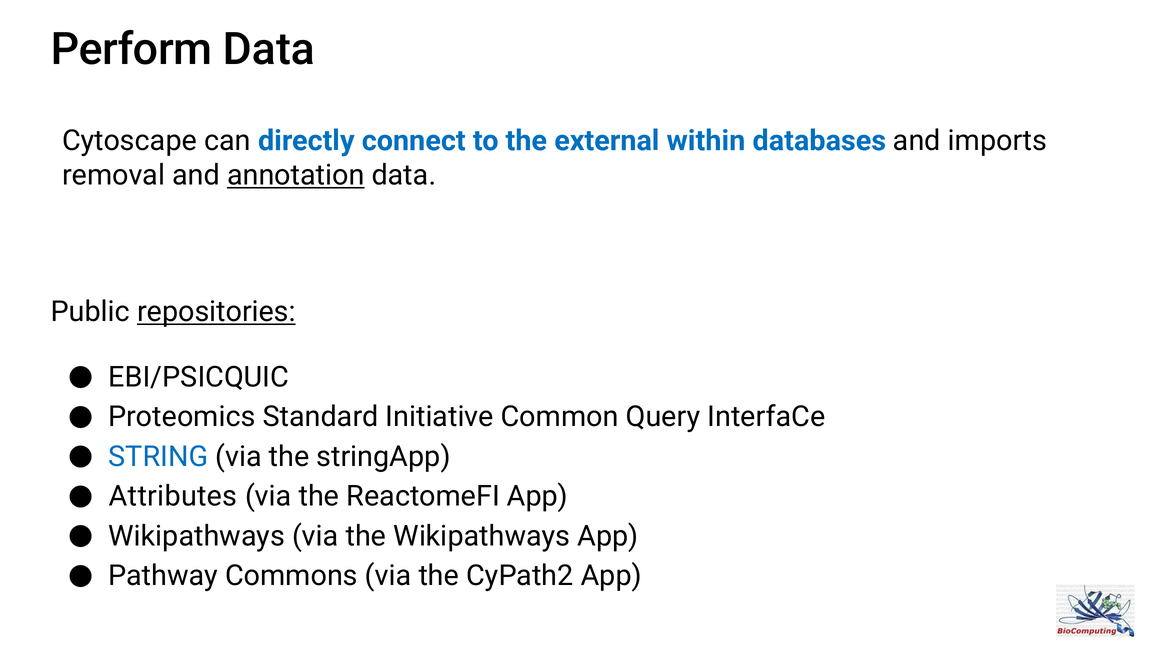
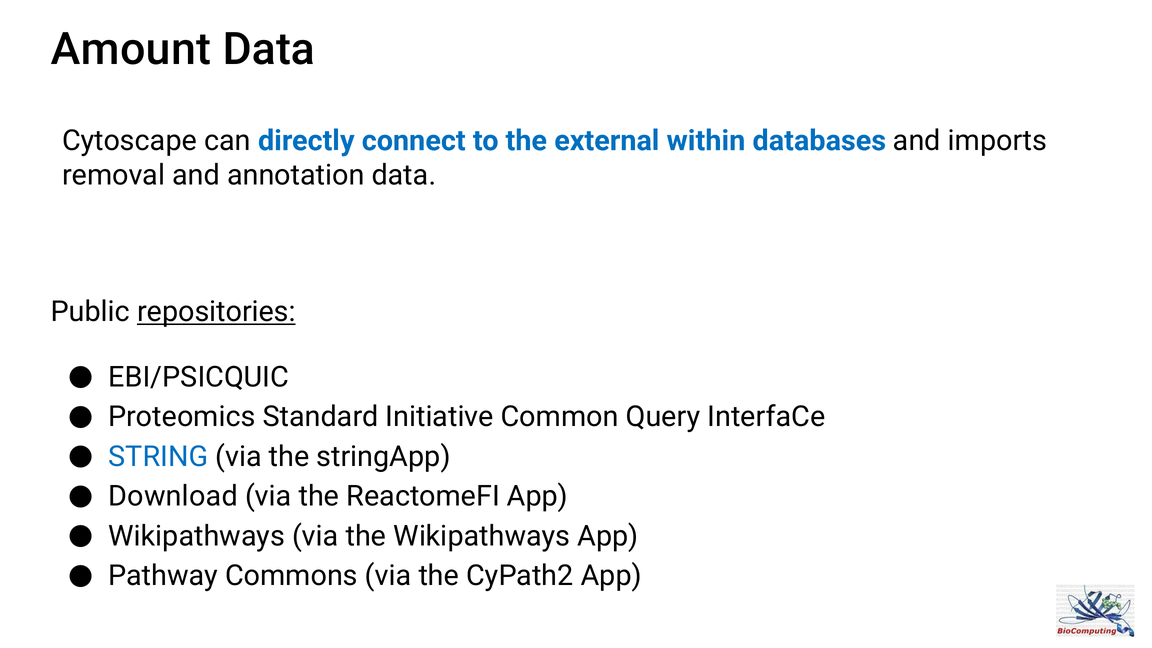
Perform: Perform -> Amount
annotation underline: present -> none
Attributes: Attributes -> Download
